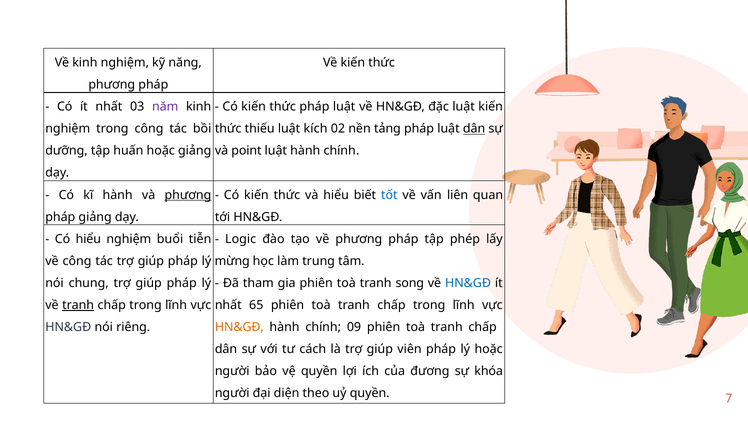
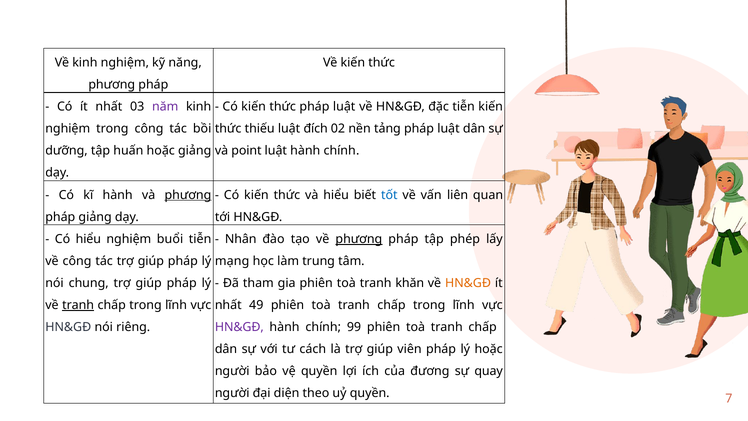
đặc luật: luật -> tiễn
kích: kích -> đích
dân at (474, 129) underline: present -> none
Logic: Logic -> Nhân
phương at (359, 239) underline: none -> present
mừng: mừng -> mạng
song: song -> khăn
HN&GĐ at (468, 283) colour: blue -> orange
65: 65 -> 49
HN&GĐ at (239, 327) colour: orange -> purple
09: 09 -> 99
khóa: khóa -> quay
